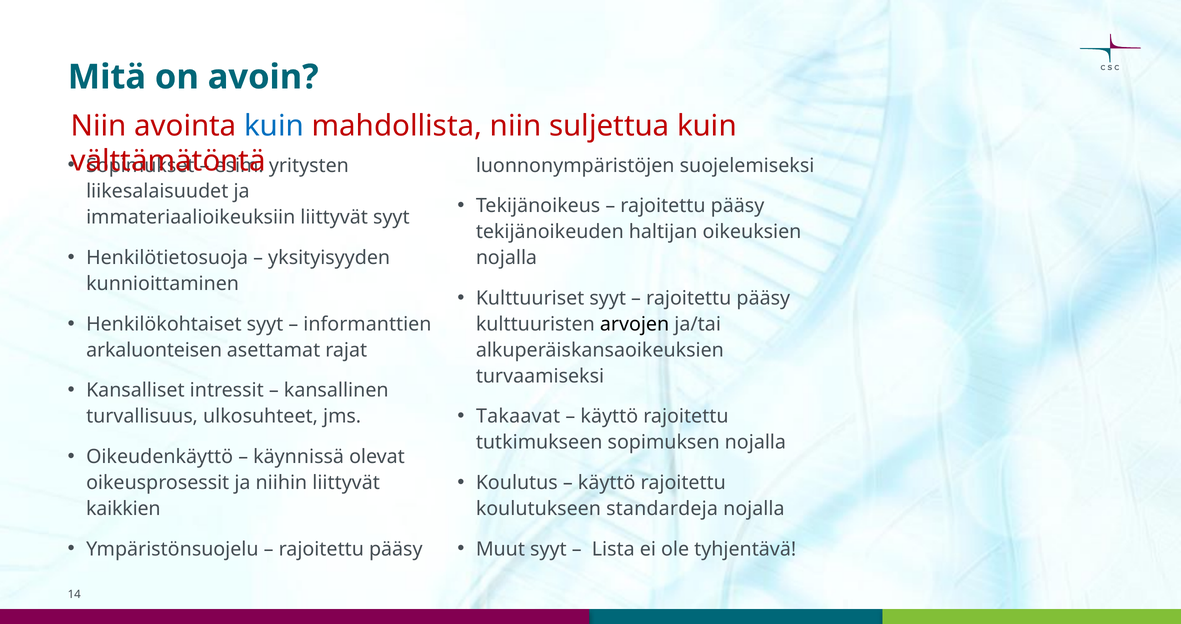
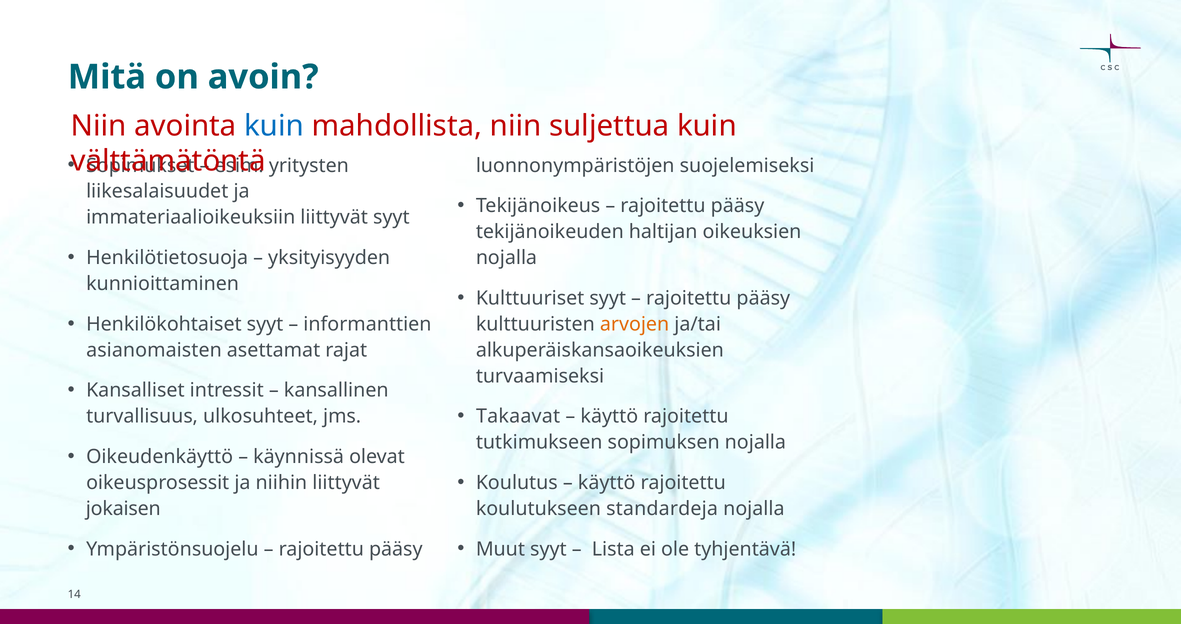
arvojen colour: black -> orange
arkaluonteisen: arkaluonteisen -> asianomaisten
kaikkien: kaikkien -> jokaisen
